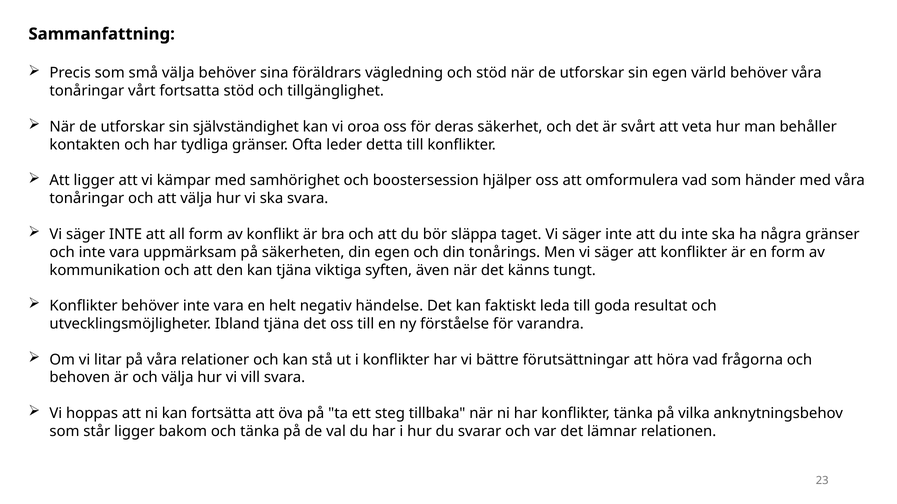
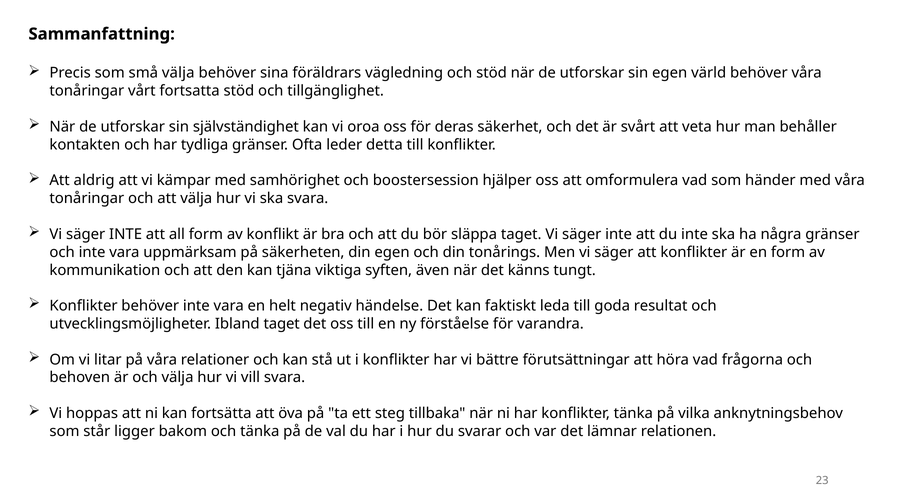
Att ligger: ligger -> aldrig
Ibland tjäna: tjäna -> taget
